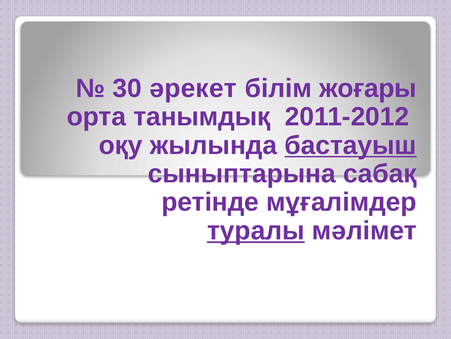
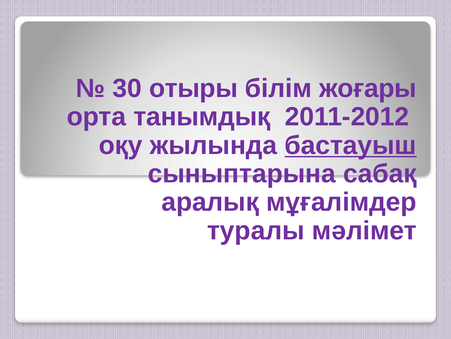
әрекет: әрекет -> отыры
ретінде: ретінде -> аралық
туралы underline: present -> none
